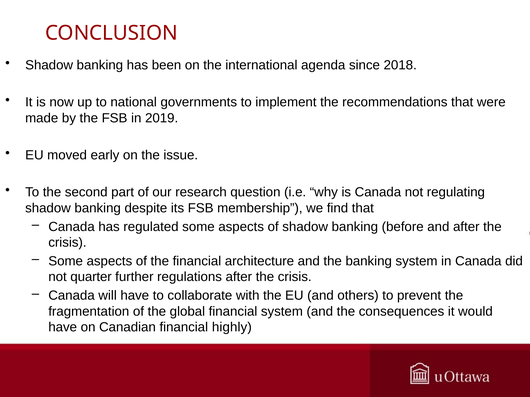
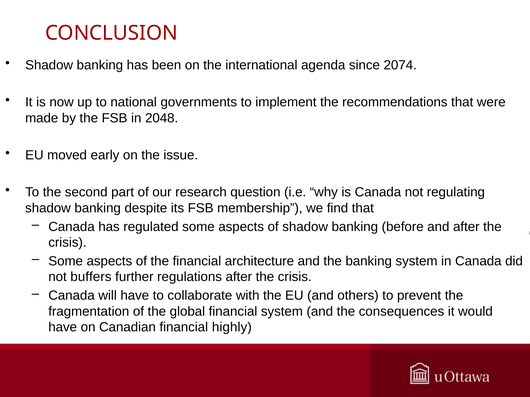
2018: 2018 -> 2074
2019: 2019 -> 2048
quarter: quarter -> buffers
